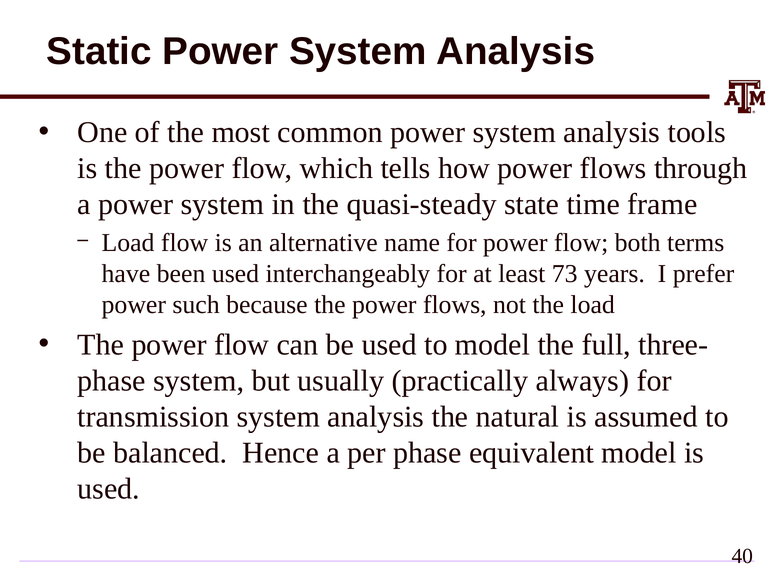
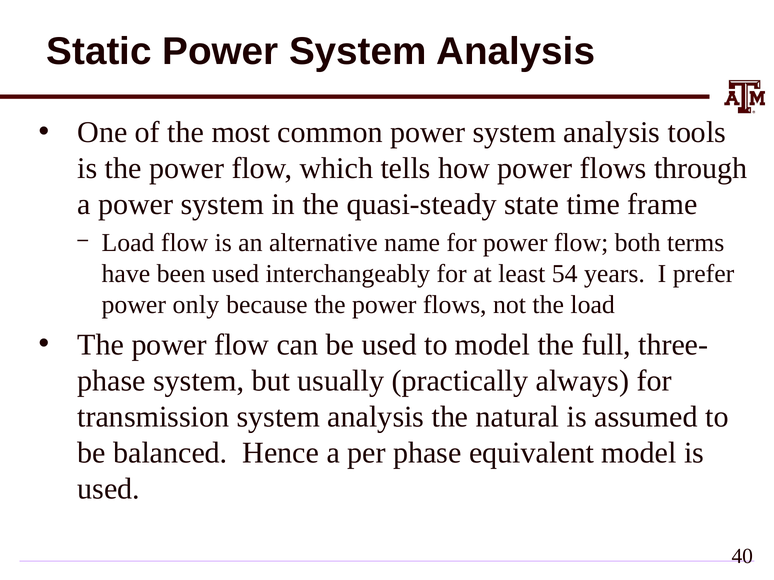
73: 73 -> 54
such: such -> only
